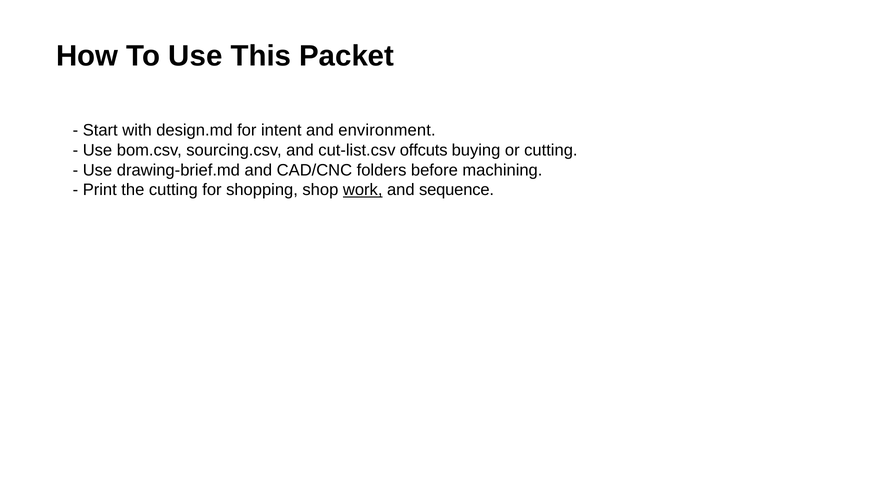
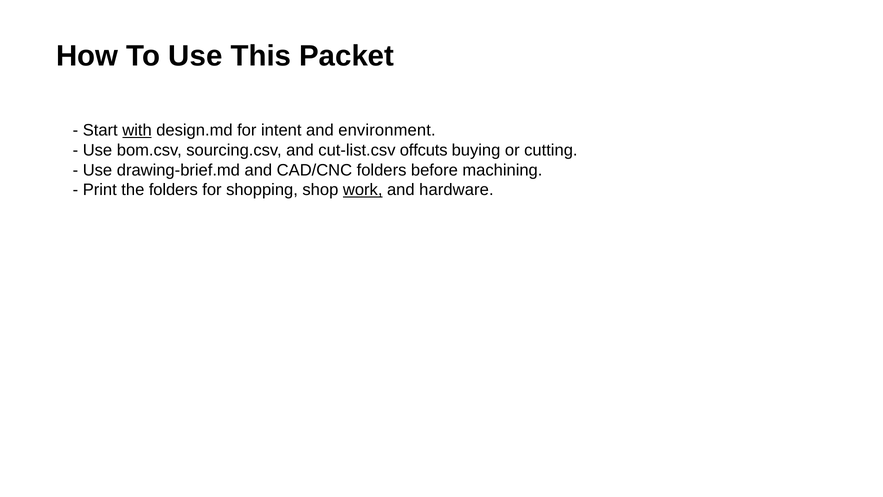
with underline: none -> present
the cutting: cutting -> folders
sequence: sequence -> hardware
